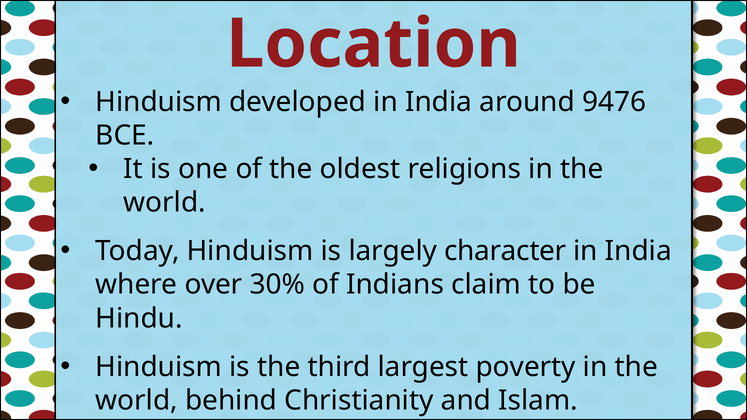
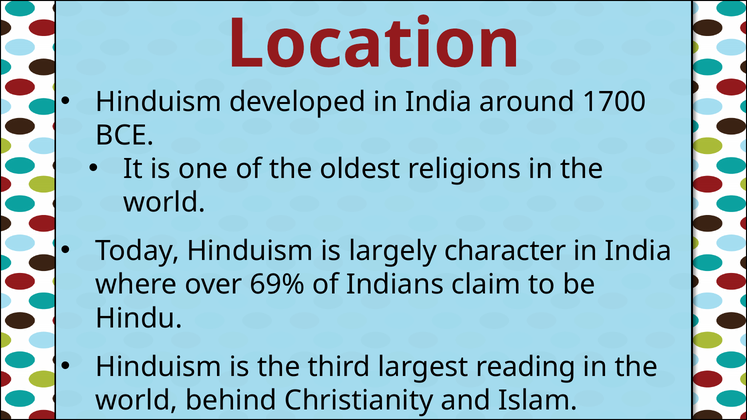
9476: 9476 -> 1700
30%: 30% -> 69%
poverty: poverty -> reading
